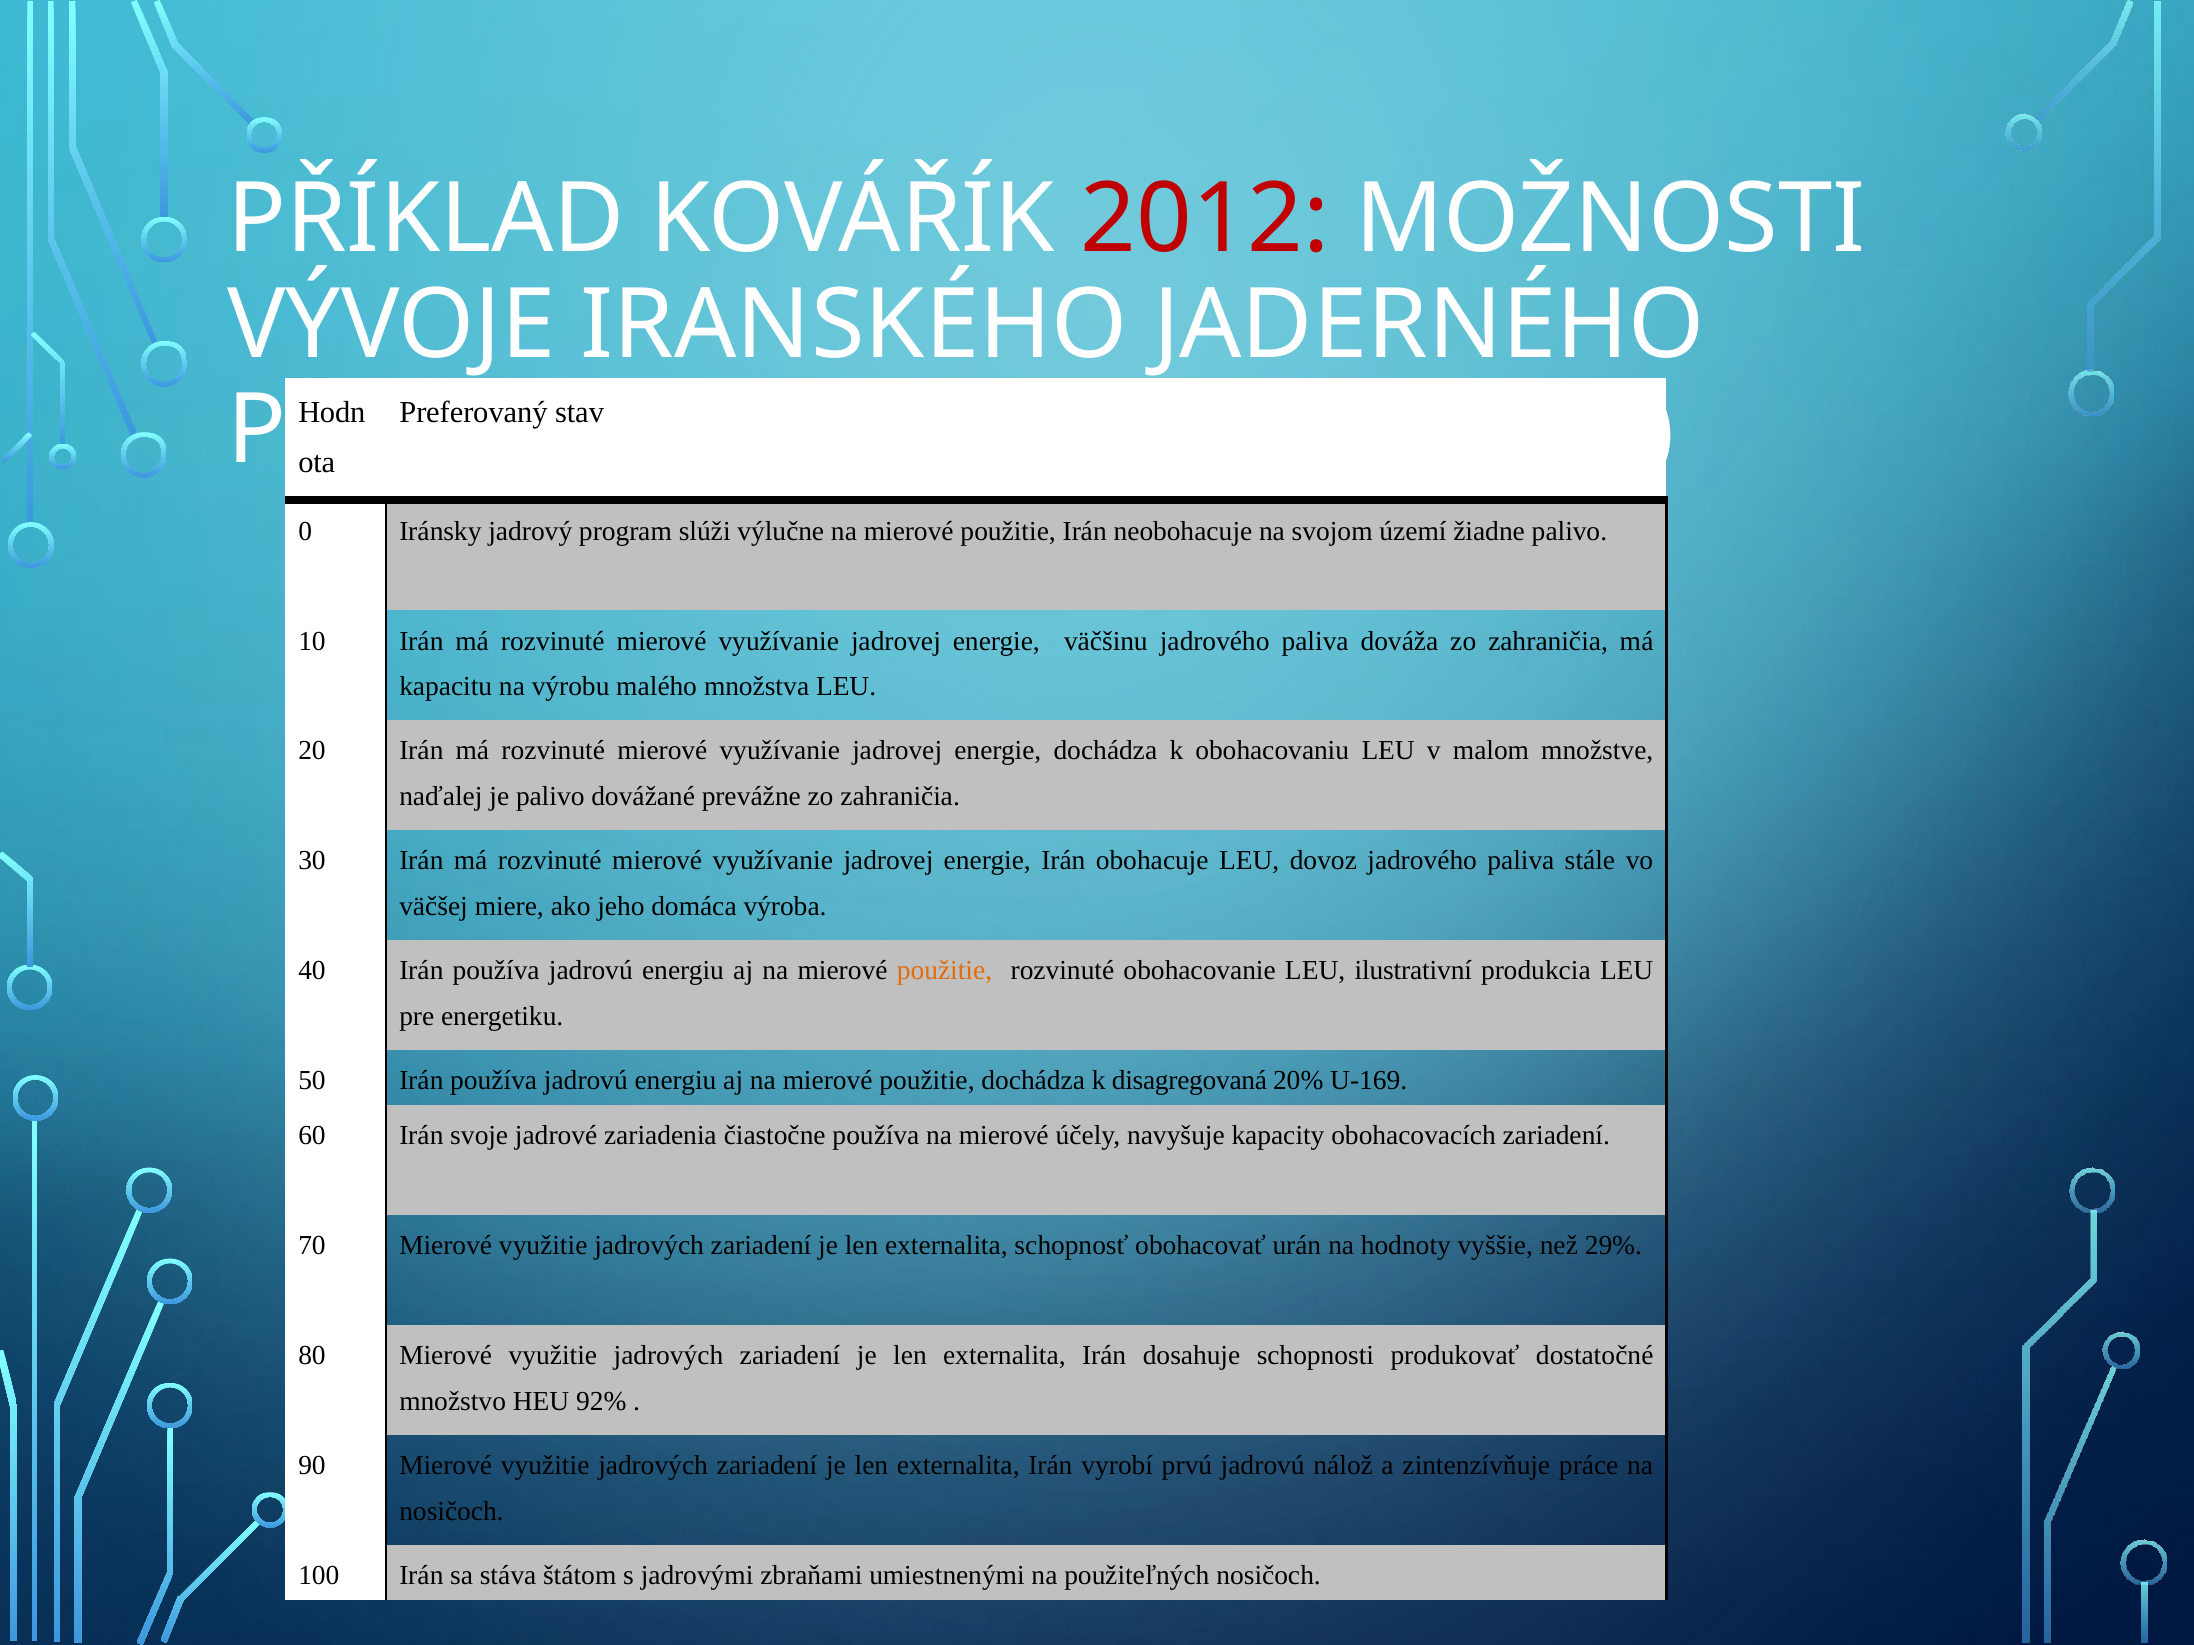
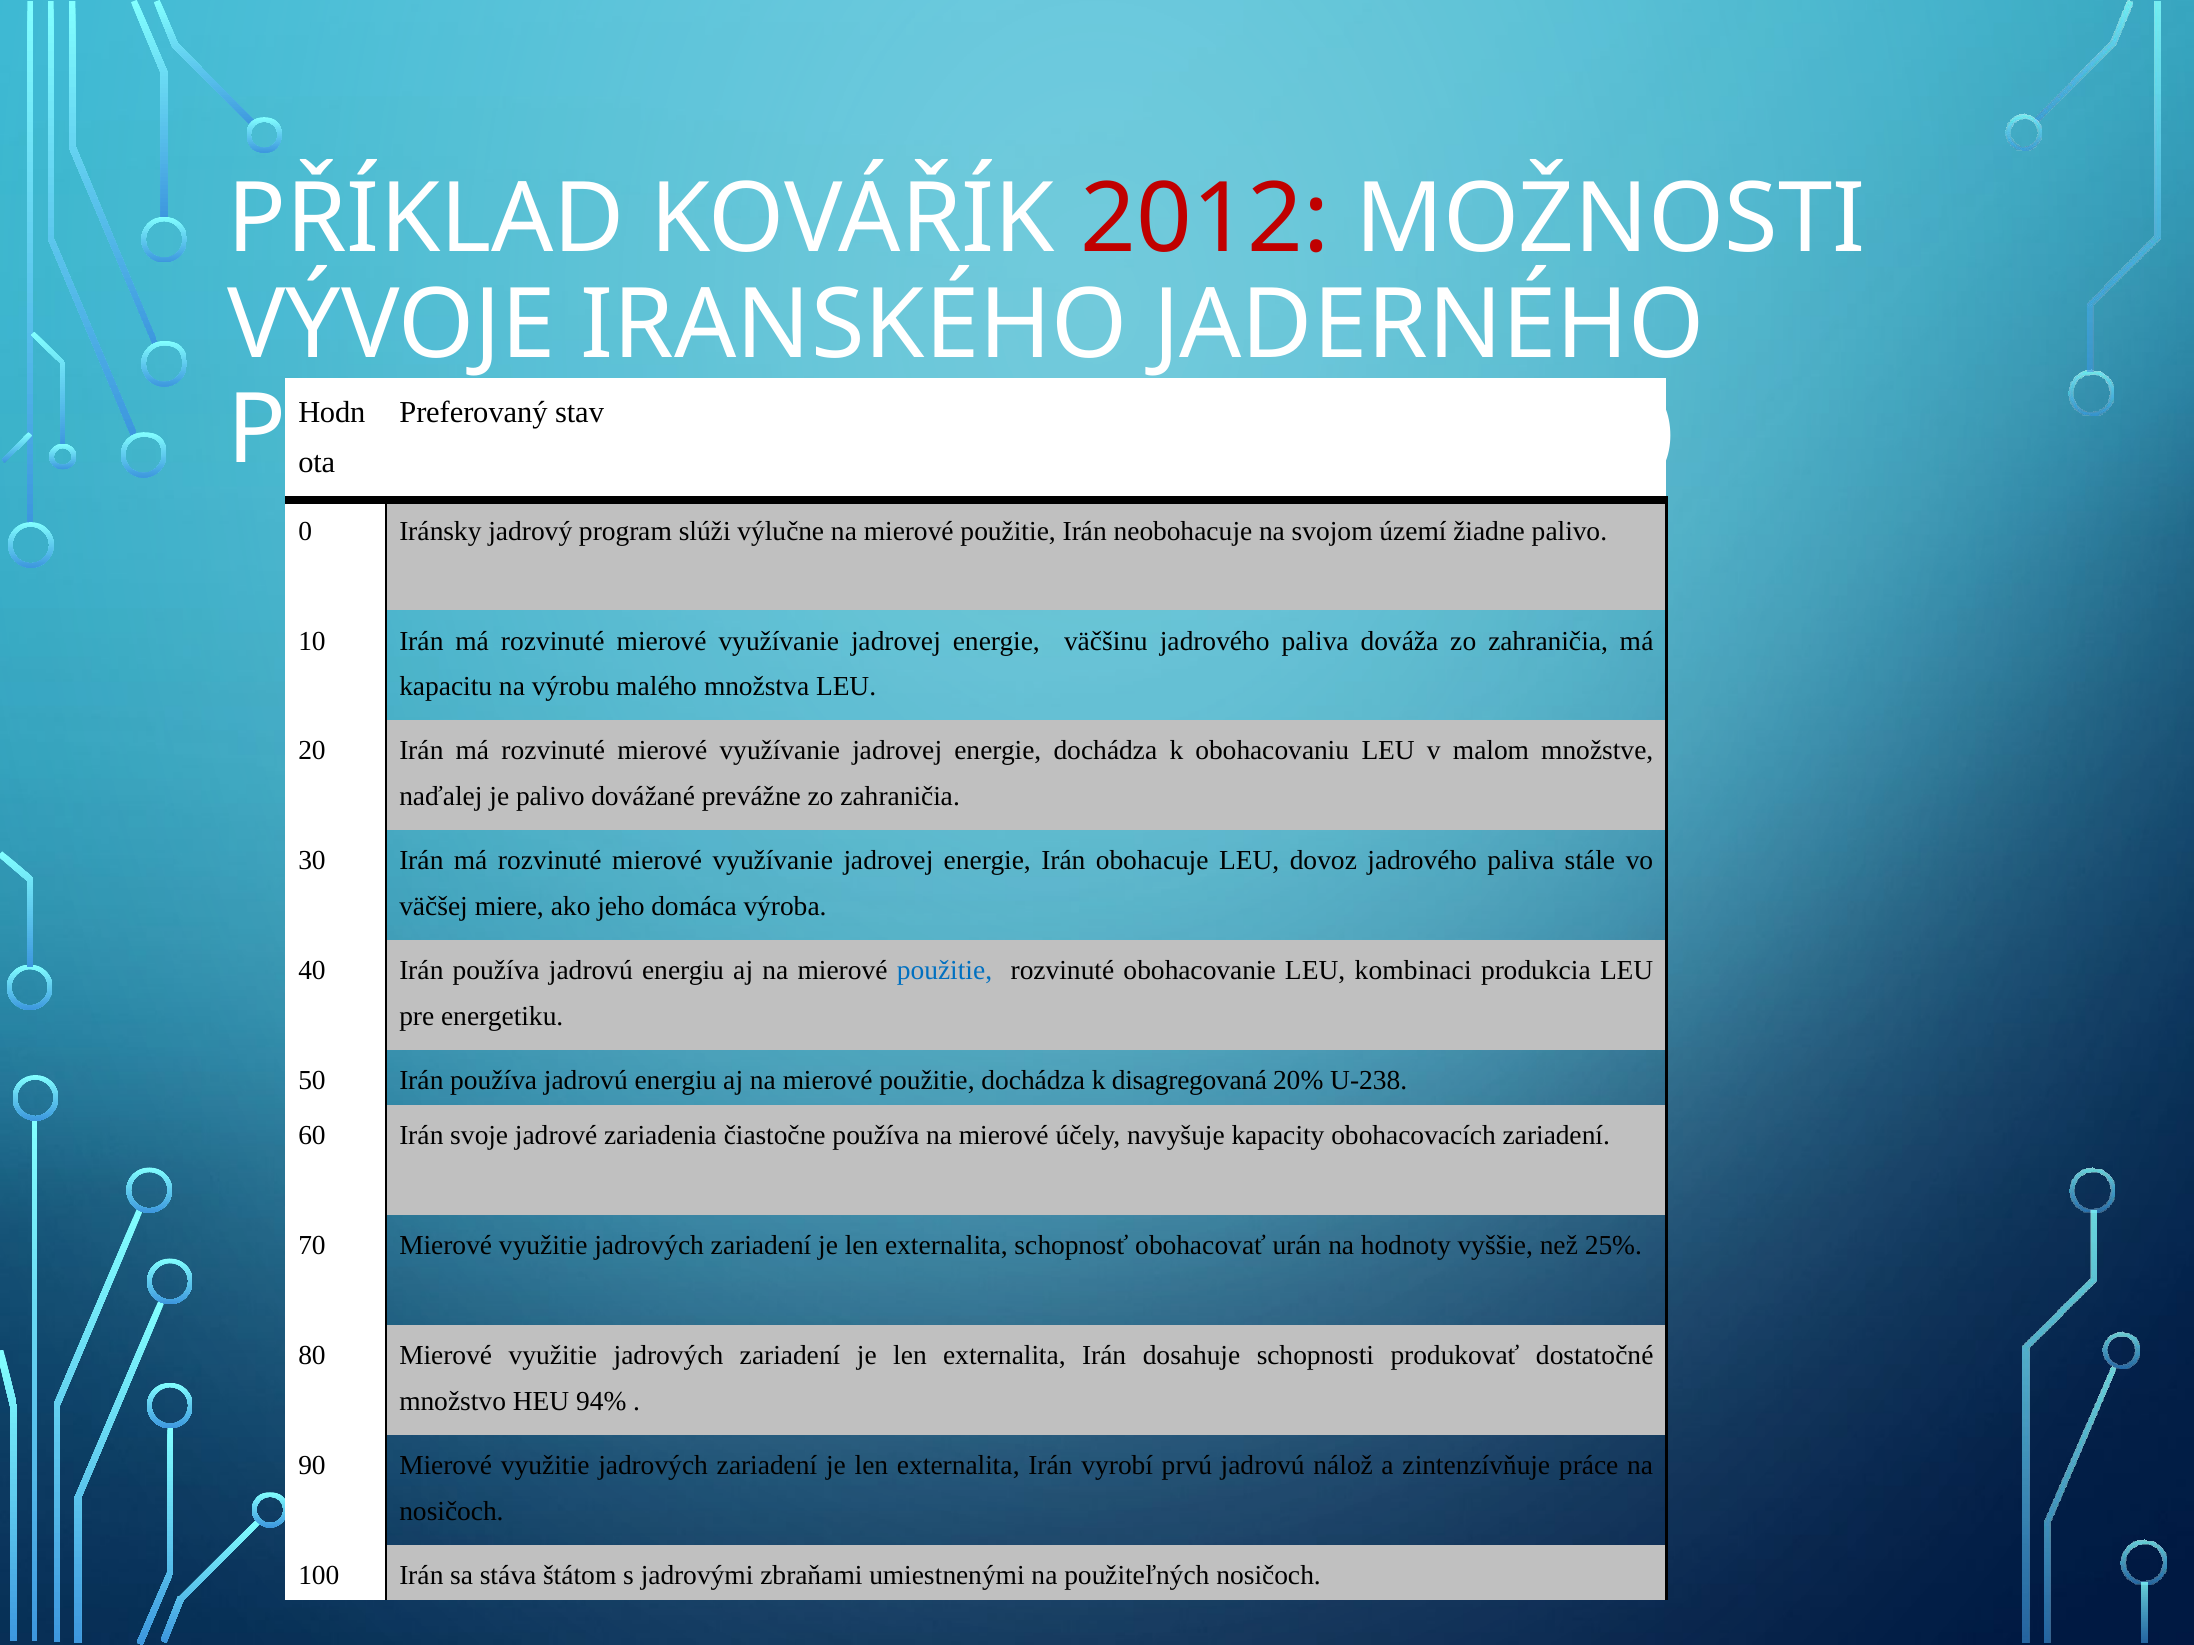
použitie at (944, 971) colour: orange -> blue
ilustrativní: ilustrativní -> kombinaci
U-169: U-169 -> U-238
29%: 29% -> 25%
92%: 92% -> 94%
